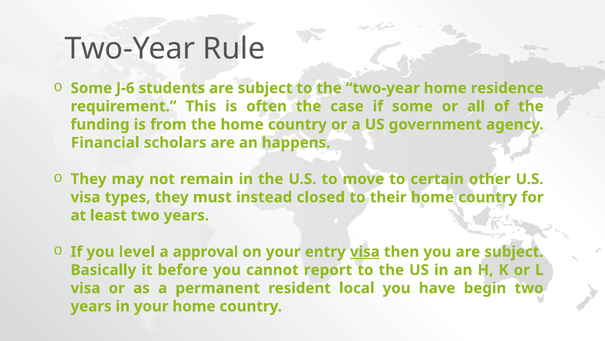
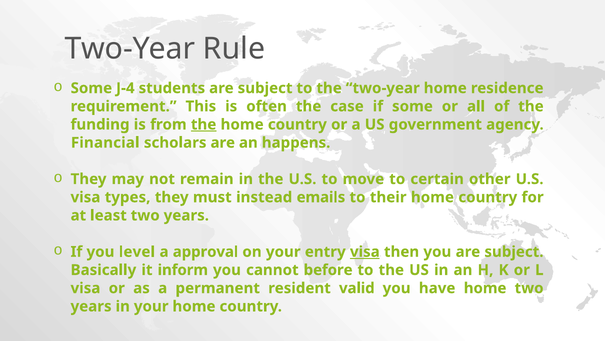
J-6: J-6 -> J-4
the at (204, 124) underline: none -> present
closed: closed -> emails
before: before -> inform
report: report -> before
local: local -> valid
have begin: begin -> home
